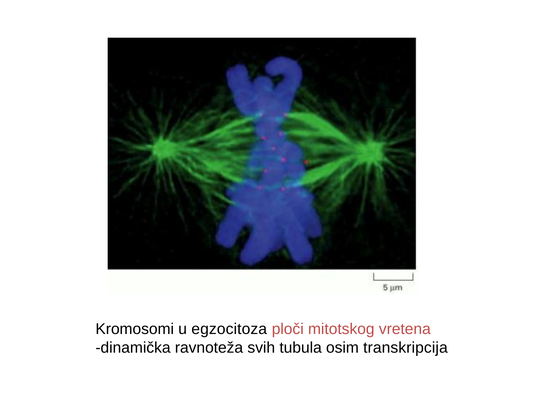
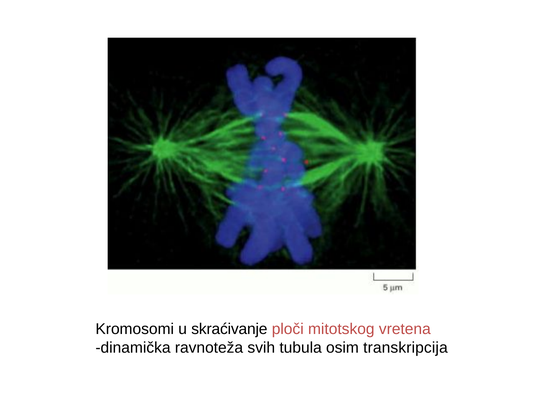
egzocitoza: egzocitoza -> skraćivanje
